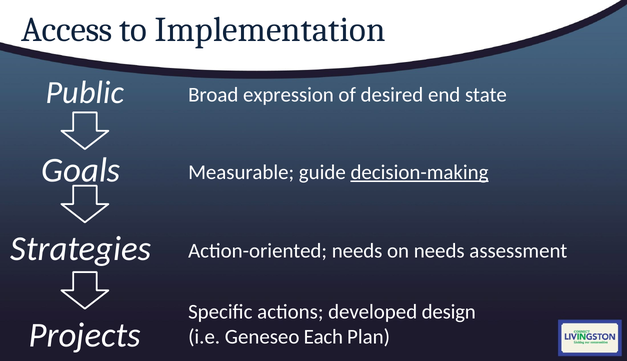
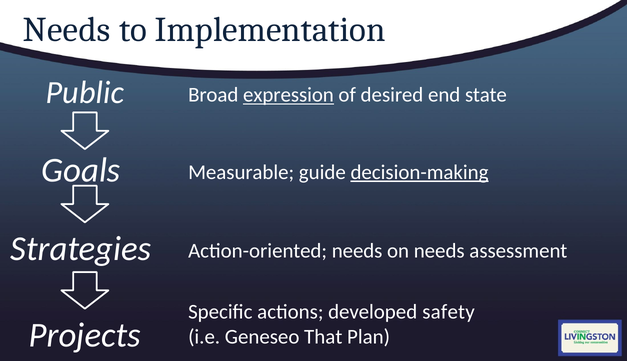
Access at (67, 30): Access -> Needs
expression underline: none -> present
design: design -> safety
Each: Each -> That
